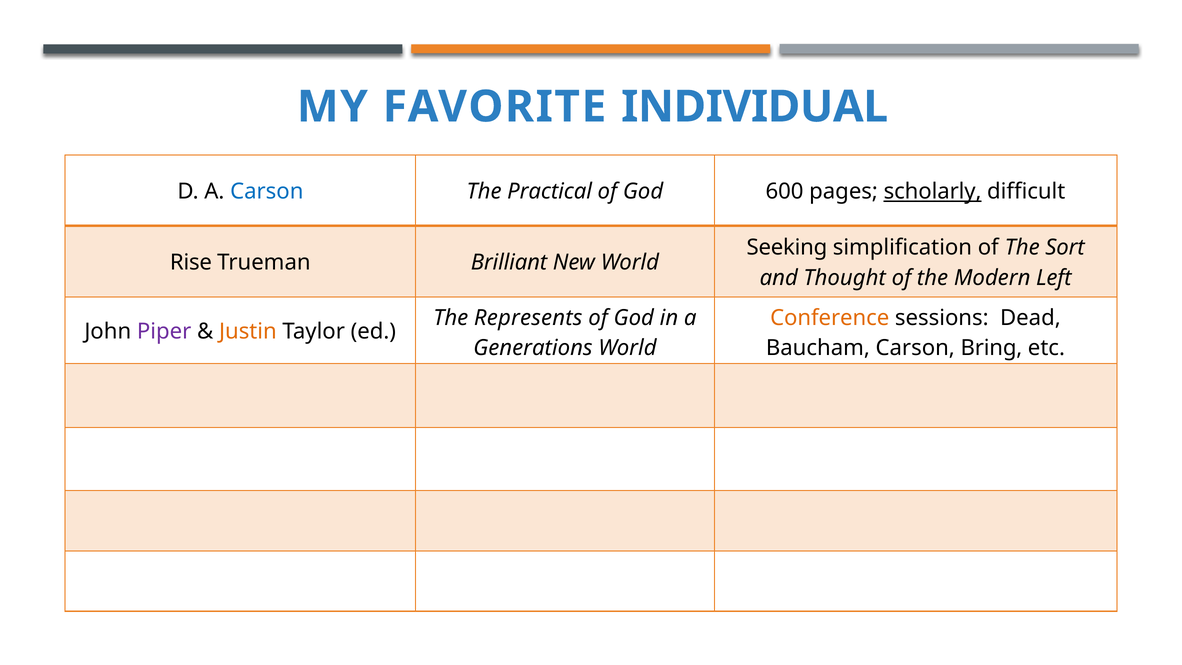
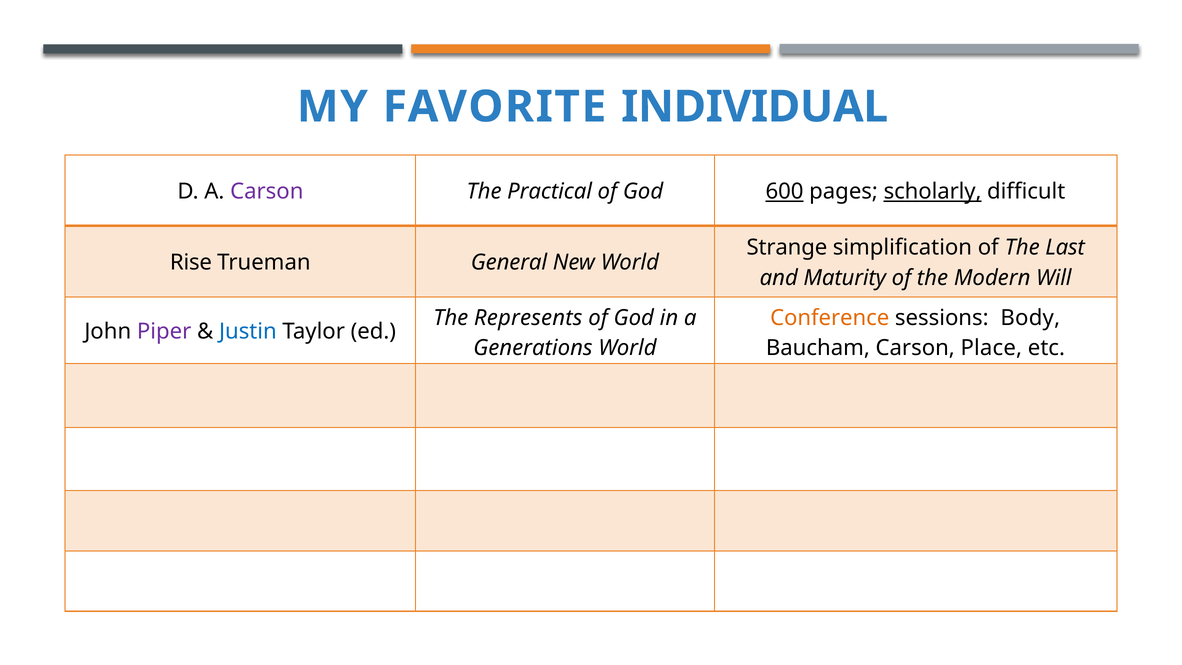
Carson at (267, 192) colour: blue -> purple
600 underline: none -> present
Seeking: Seeking -> Strange
Sort: Sort -> Last
Brilliant: Brilliant -> General
Thought: Thought -> Maturity
Left: Left -> Will
Dead: Dead -> Body
Justin colour: orange -> blue
Bring: Bring -> Place
